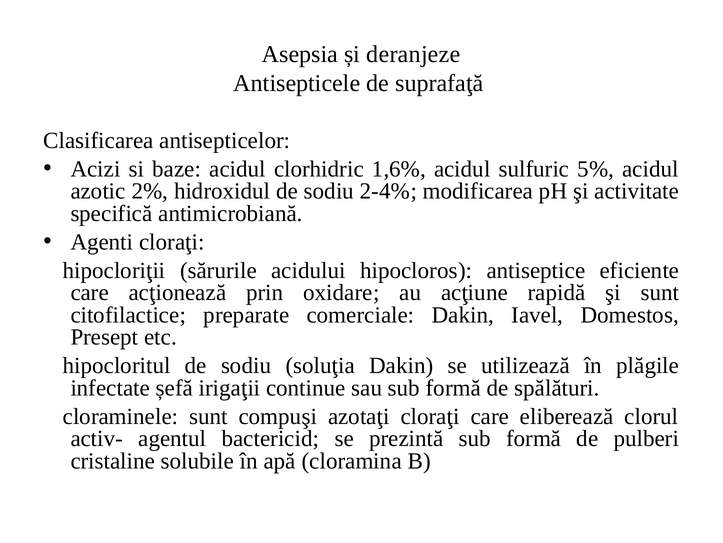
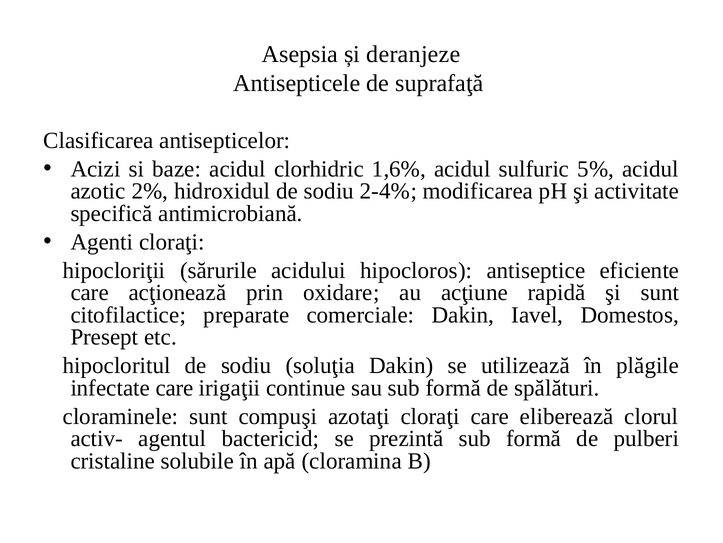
infectate șefă: șefă -> care
